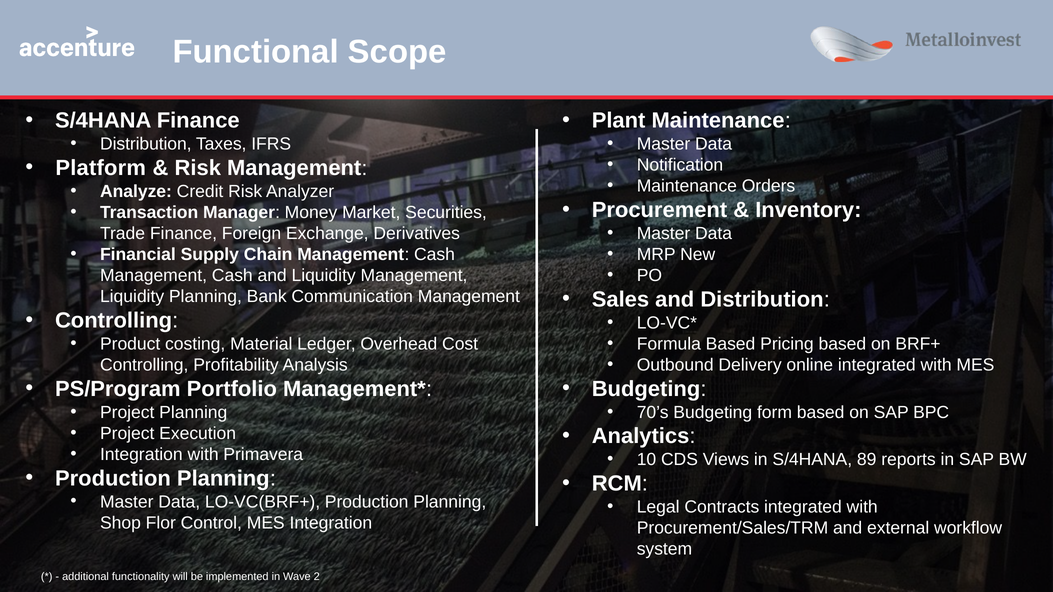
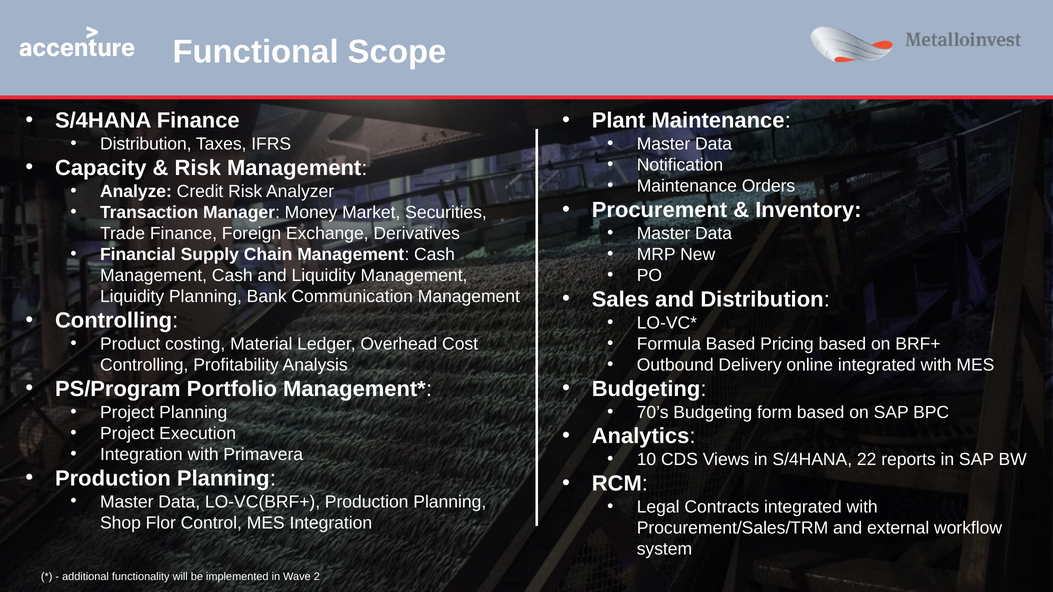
Platform: Platform -> Capacity
89: 89 -> 22
